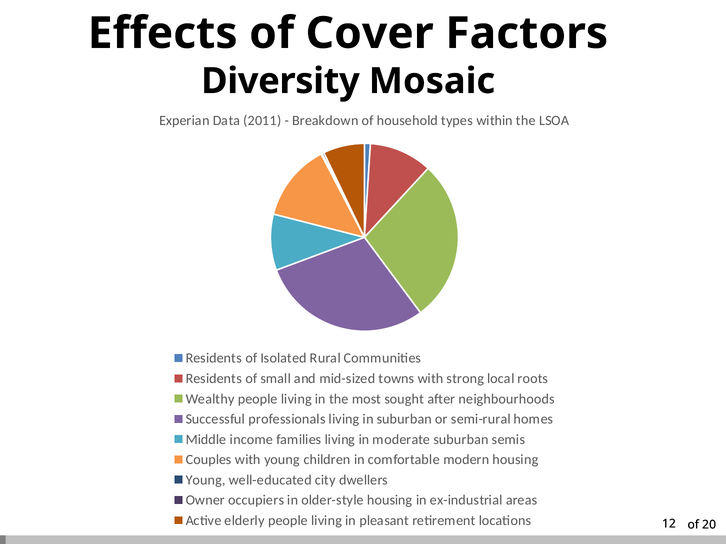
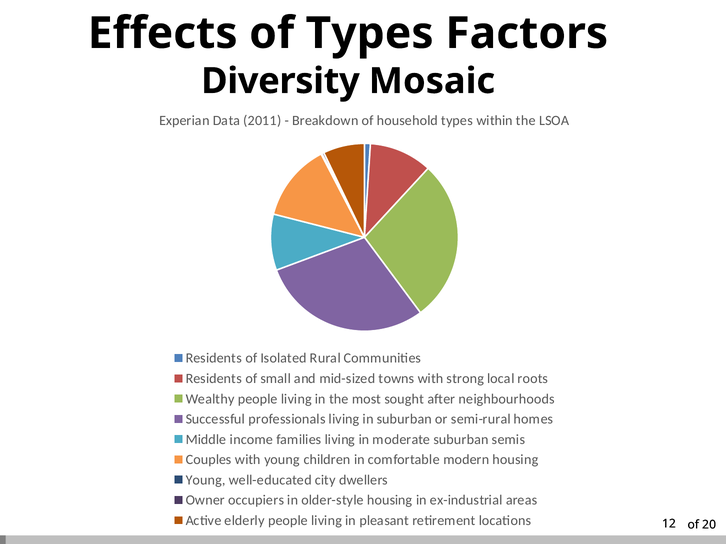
of Cover: Cover -> Types
